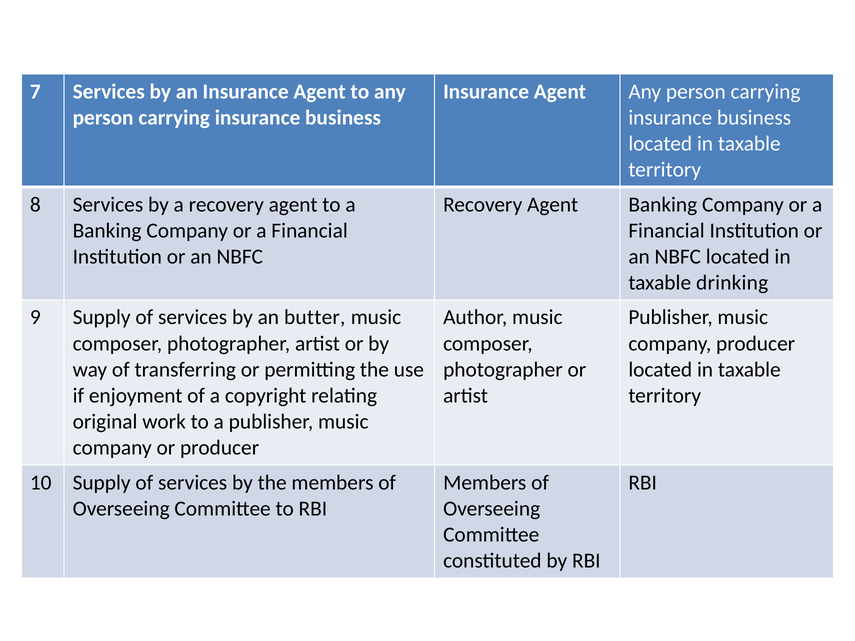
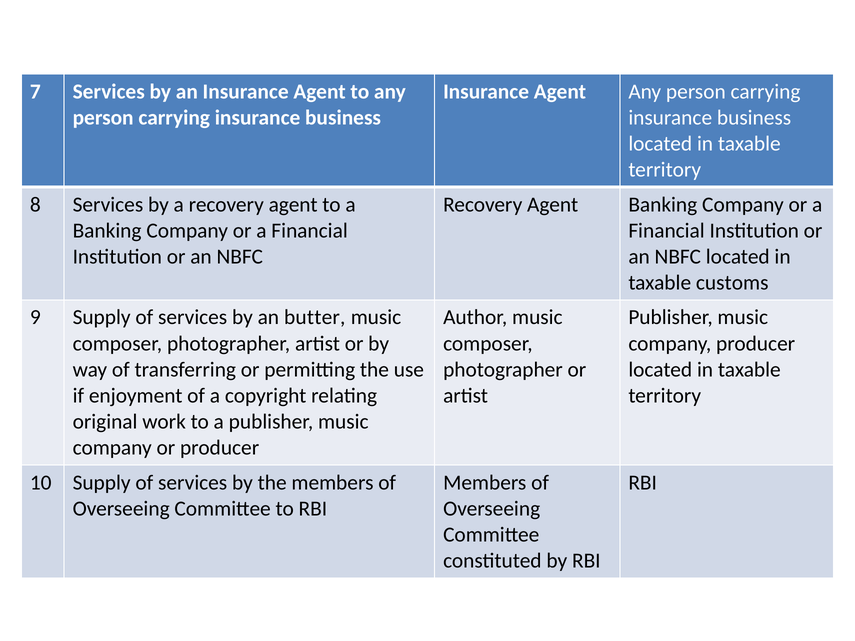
drinking: drinking -> customs
